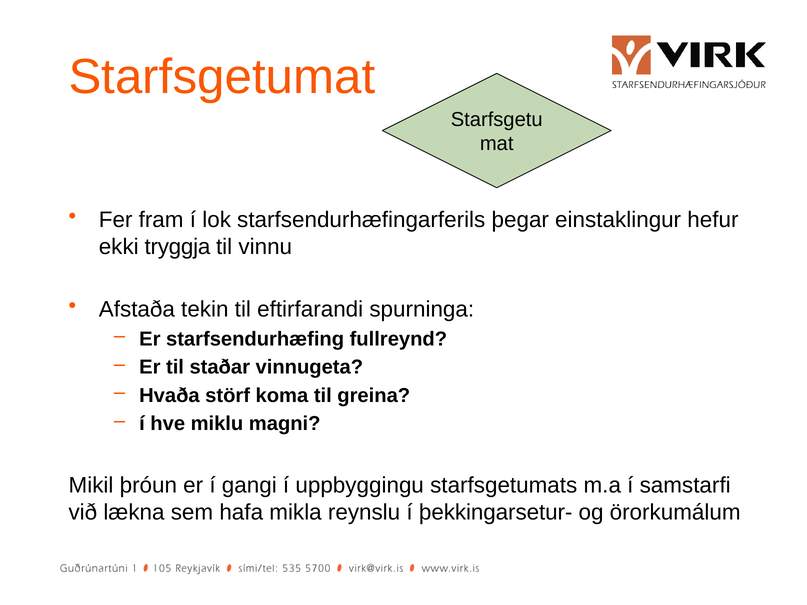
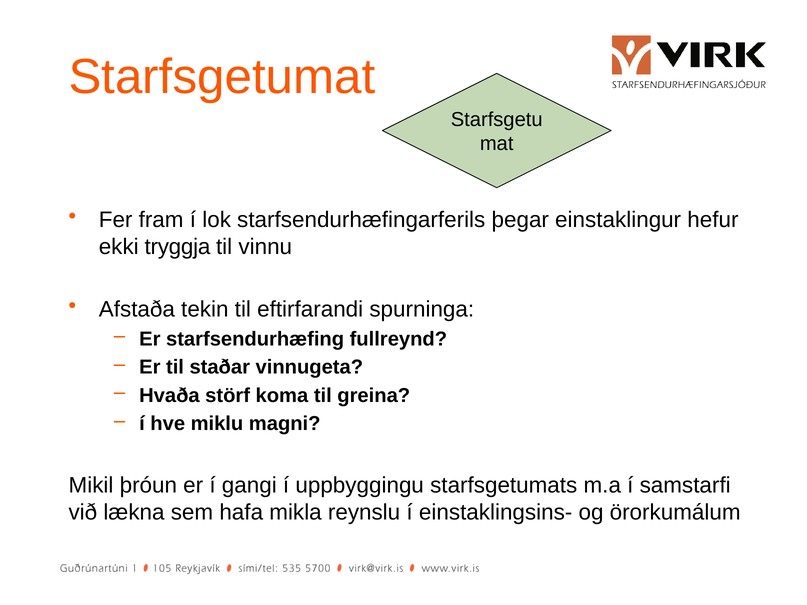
þekkingarsetur-: þekkingarsetur- -> einstaklingsins-
